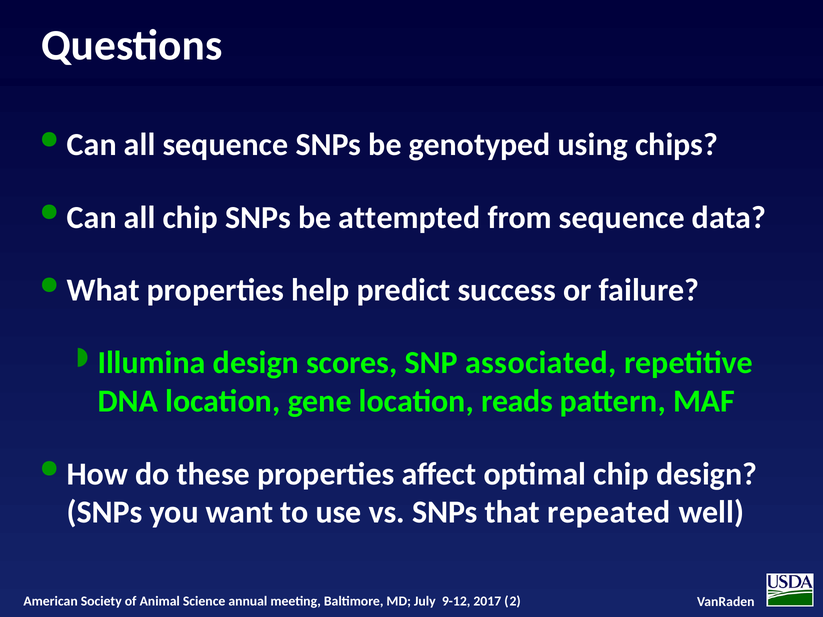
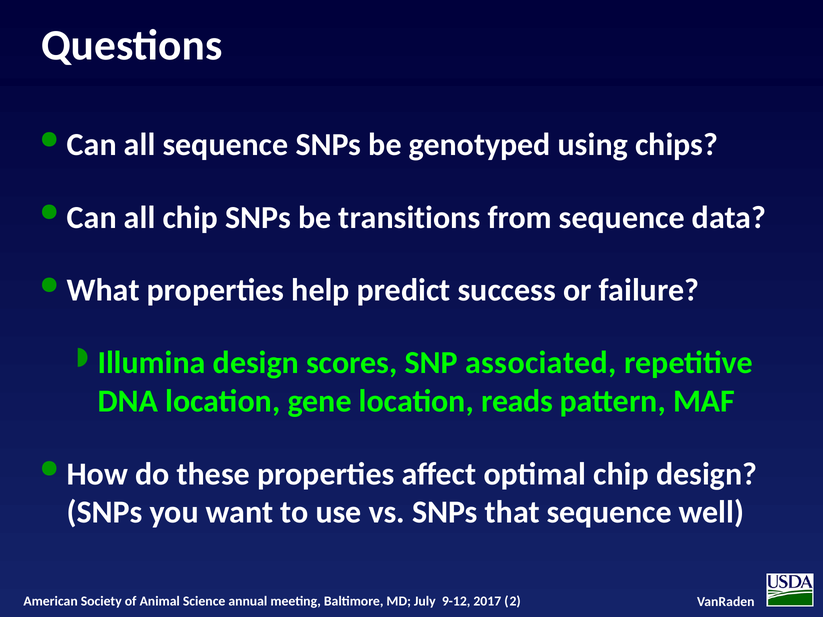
attempted: attempted -> transitions
that repeated: repeated -> sequence
